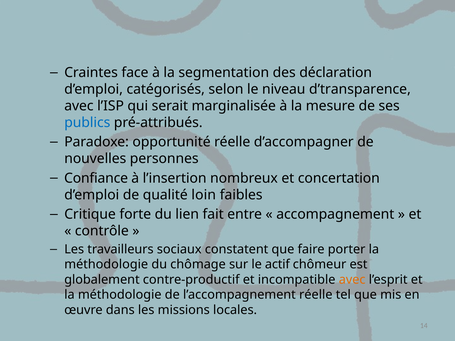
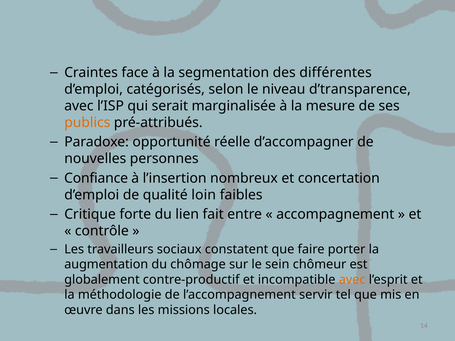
déclaration: déclaration -> différentes
publics colour: blue -> orange
méthodologie at (106, 265): méthodologie -> augmentation
actif: actif -> sein
l’accompagnement réelle: réelle -> servir
